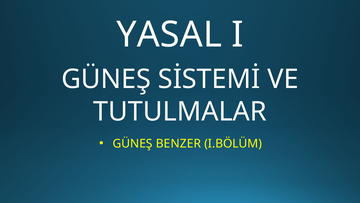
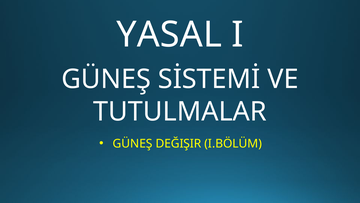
BENZER: BENZER -> DEĞIŞIR
